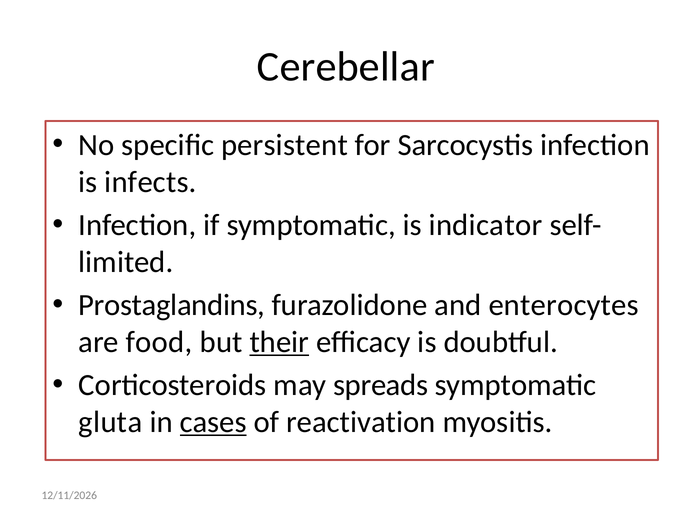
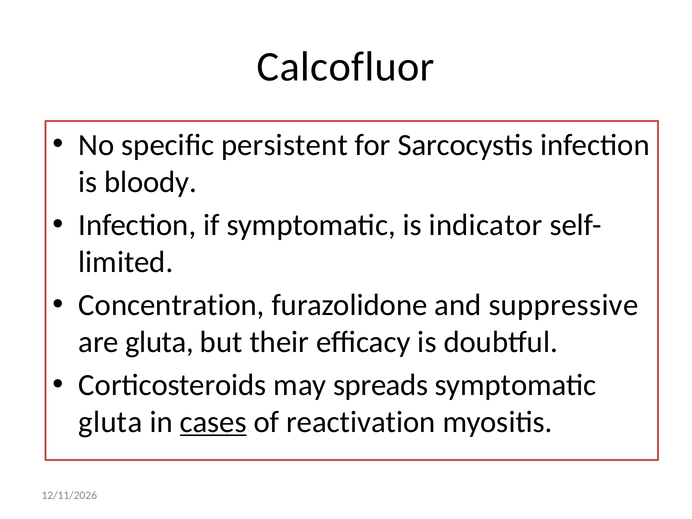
Cerebellar: Cerebellar -> Calcofluor
infects: infects -> bloody
Prostaglandins: Prostaglandins -> Concentration
enterocytes: enterocytes -> suppressive
are food: food -> gluta
their underline: present -> none
